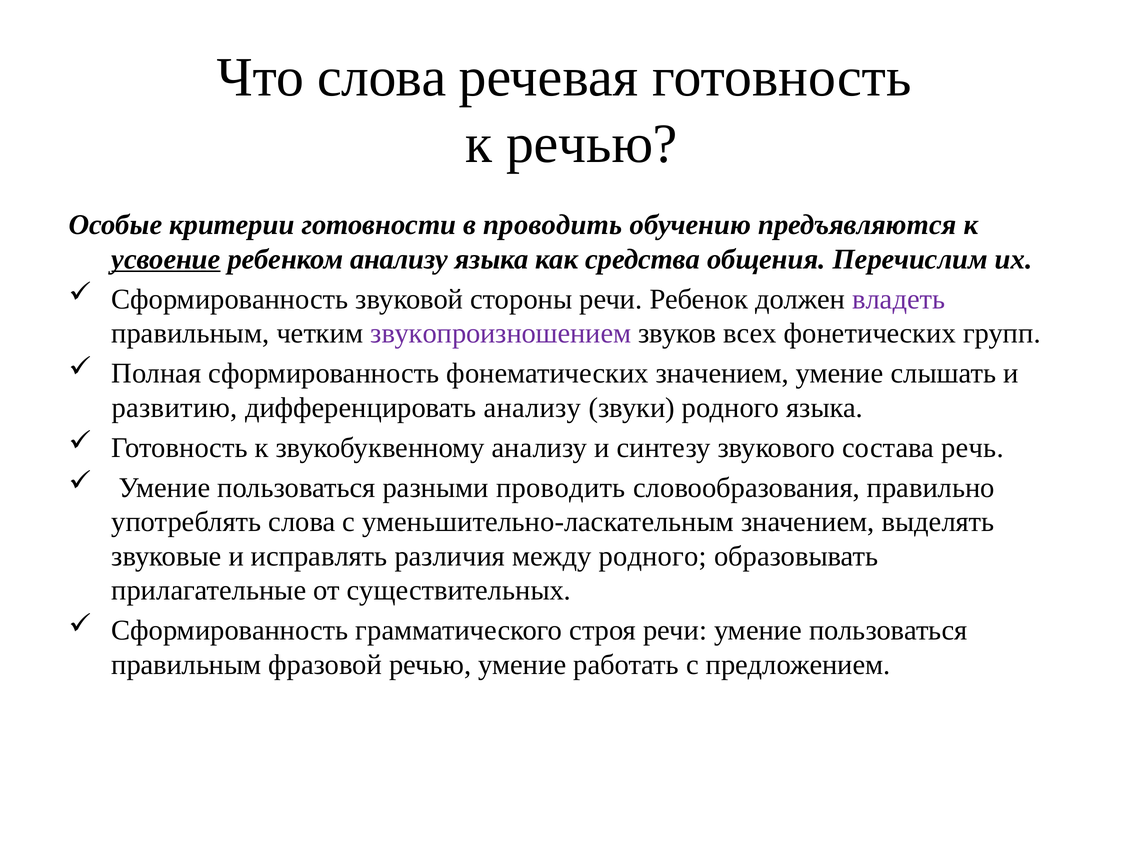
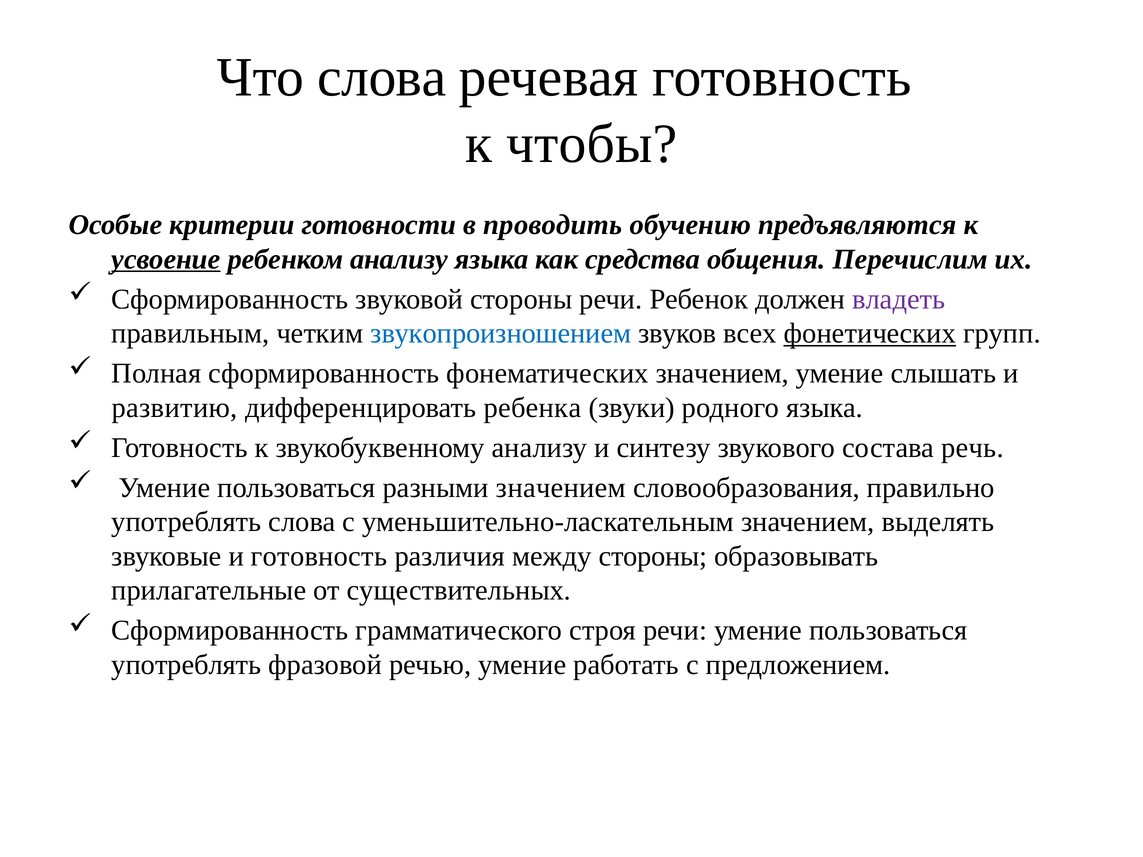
к речью: речью -> чтобы
звукопроизношением colour: purple -> blue
фонетических underline: none -> present
дифференцировать анализу: анализу -> ребенка
разными проводить: проводить -> значением
и исправлять: исправлять -> готовность
между родного: родного -> стороны
правильным at (186, 665): правильным -> употреблять
